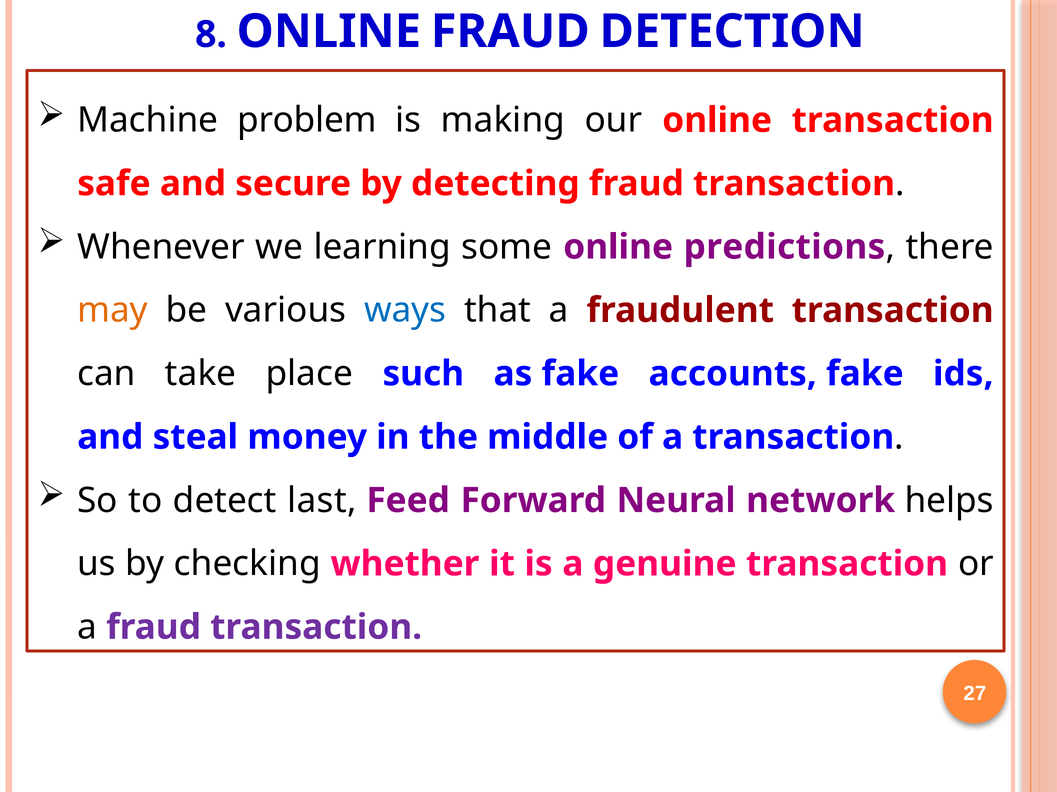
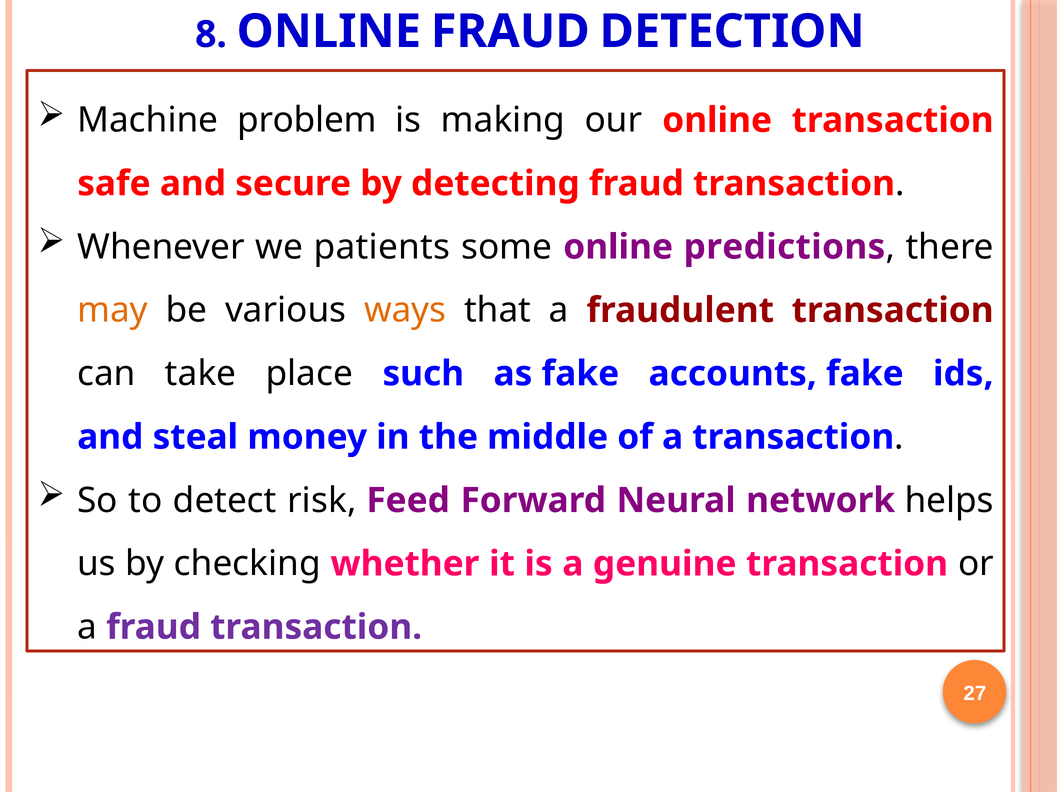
learning: learning -> patients
ways colour: blue -> orange
last: last -> risk
